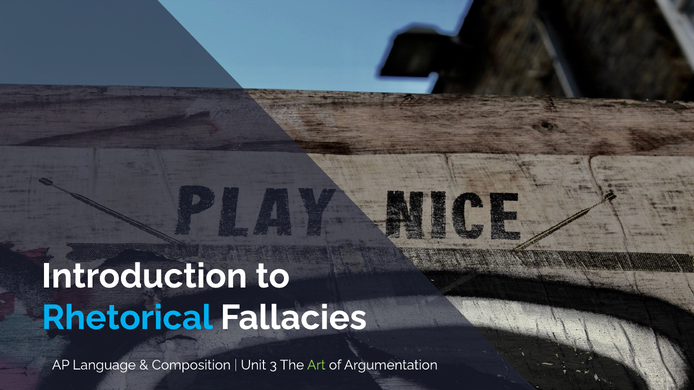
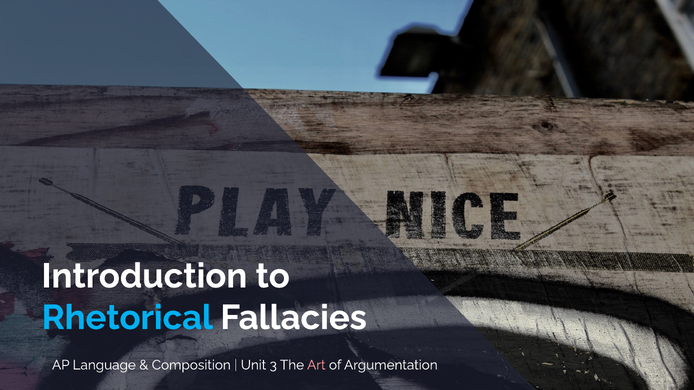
Art colour: light green -> pink
